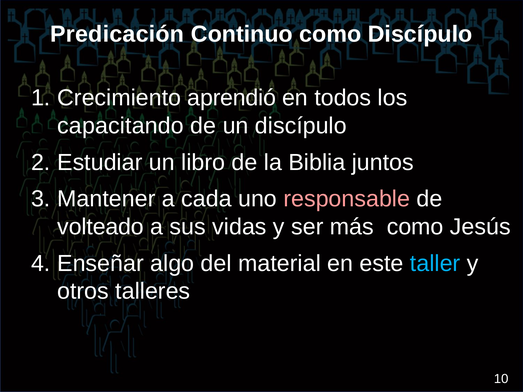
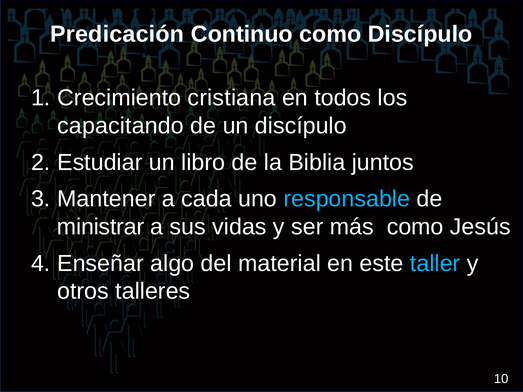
aprendió: aprendió -> cristiana
responsable colour: pink -> light blue
volteado: volteado -> ministrar
